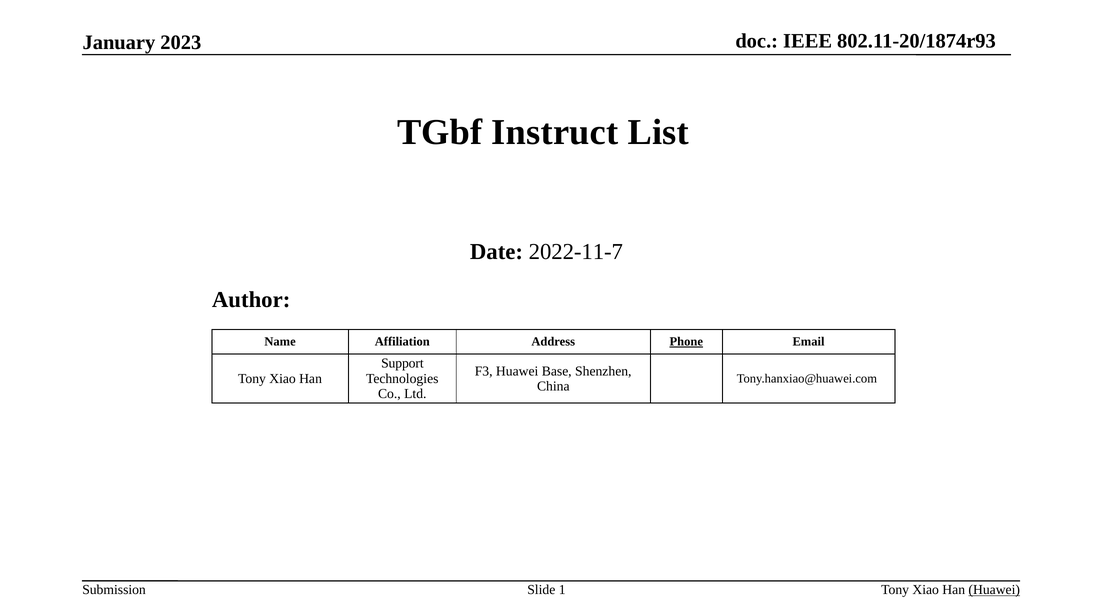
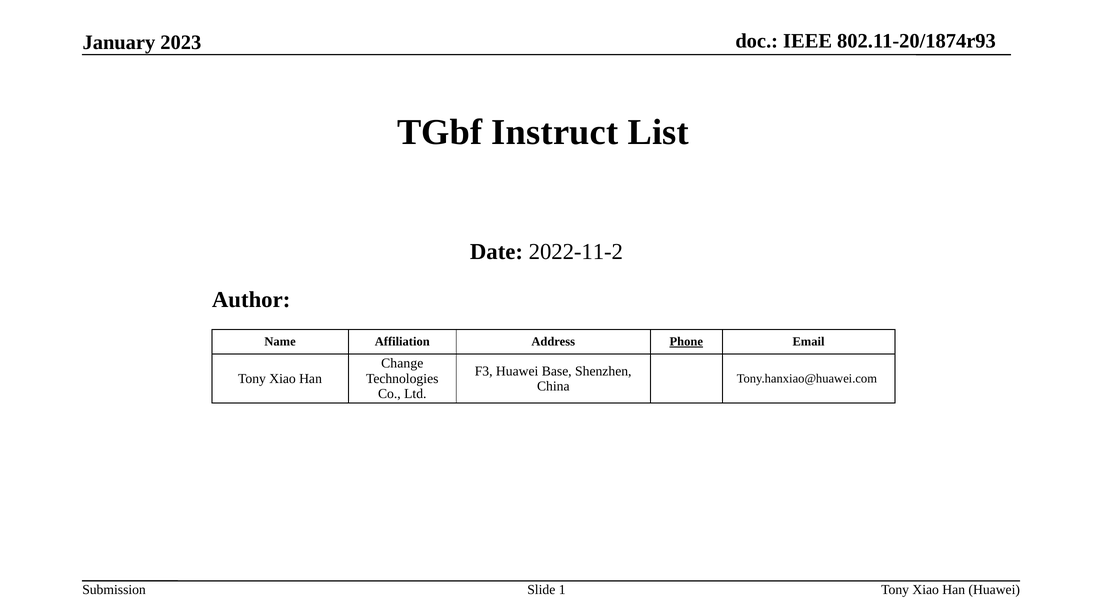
2022-11-7: 2022-11-7 -> 2022-11-2
Support: Support -> Change
Huawei at (994, 590) underline: present -> none
